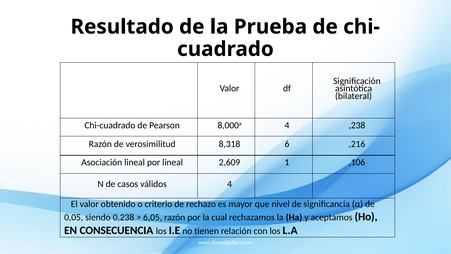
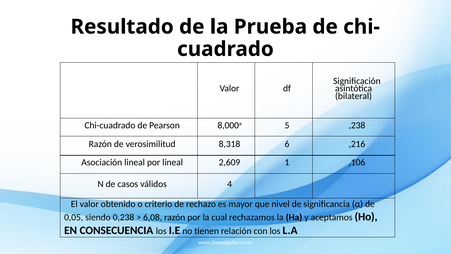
8,000a 4: 4 -> 5
6,05: 6,05 -> 6,08
